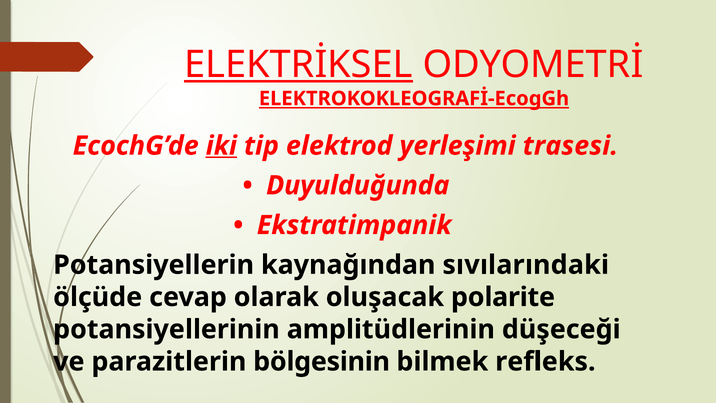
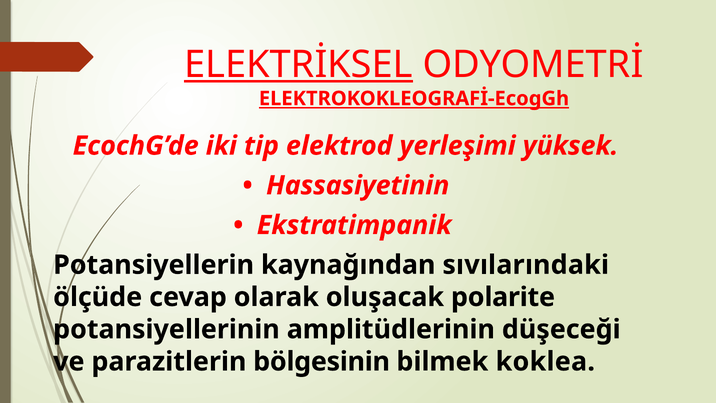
iki underline: present -> none
trasesi: trasesi -> yüksek
Duyulduğunda: Duyulduğunda -> Hassasiyetinin
refleks: refleks -> koklea
